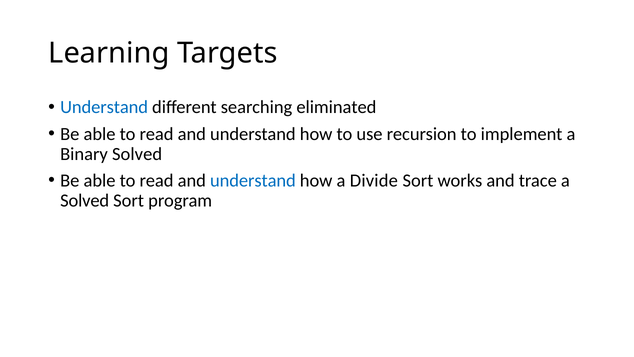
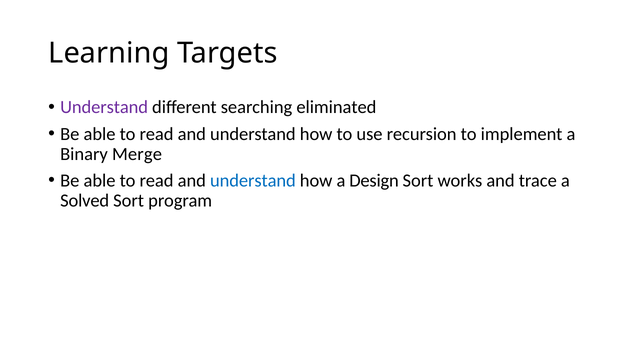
Understand at (104, 107) colour: blue -> purple
Binary Solved: Solved -> Merge
Divide: Divide -> Design
